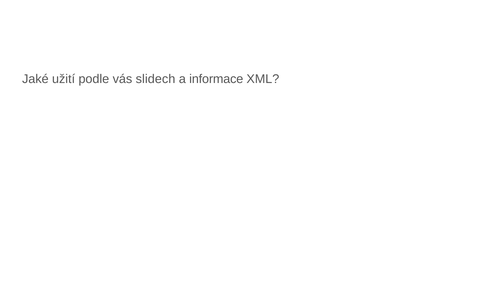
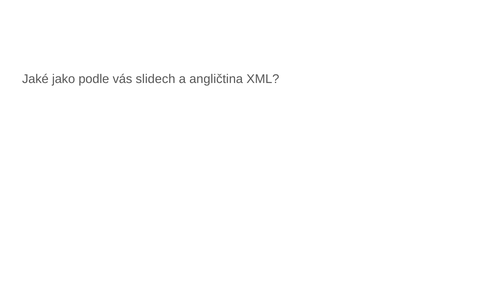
užití: užití -> jako
informace: informace -> angličtina
